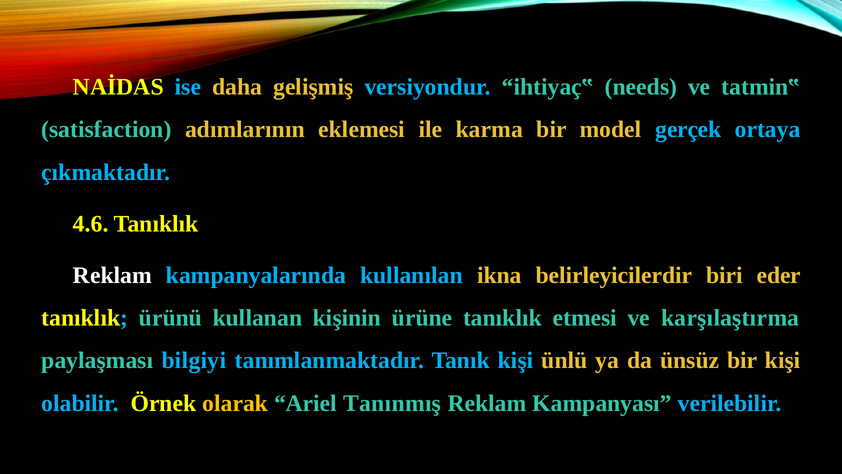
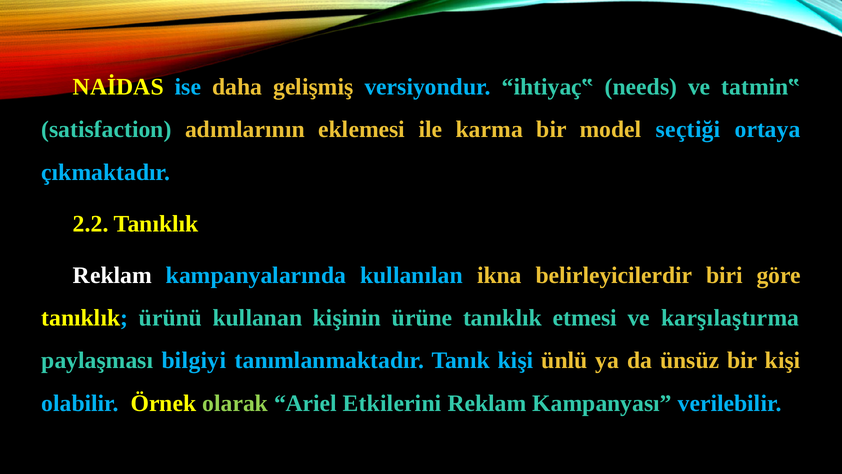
gerçek: gerçek -> seçtiği
4.6: 4.6 -> 2.2
eder: eder -> göre
olarak colour: yellow -> light green
Tanınmış: Tanınmış -> Etkilerini
